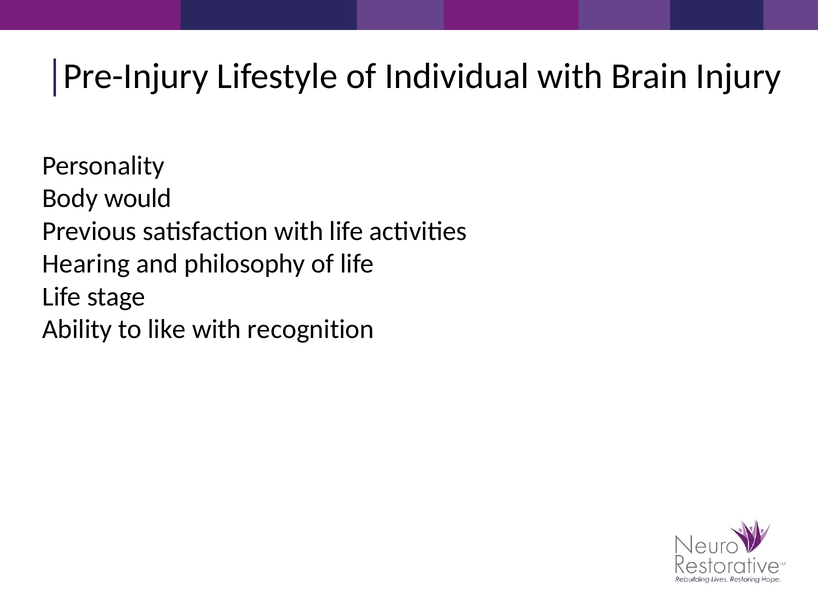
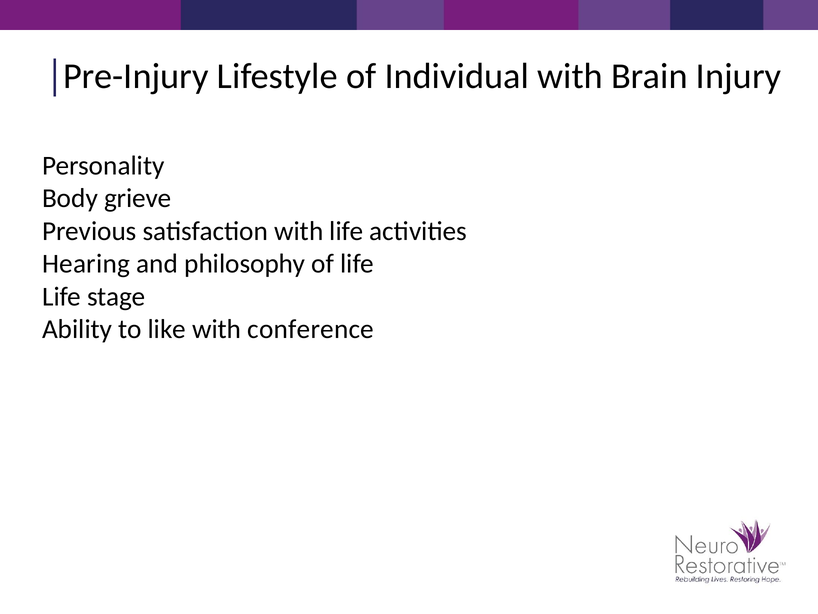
would: would -> grieve
recognition: recognition -> conference
